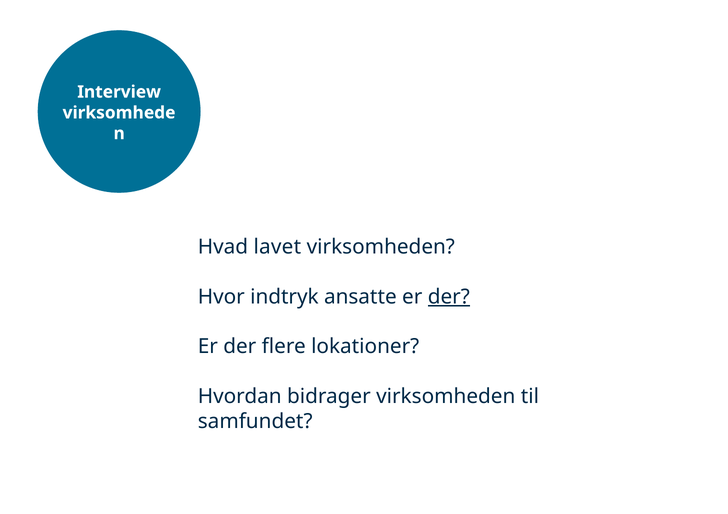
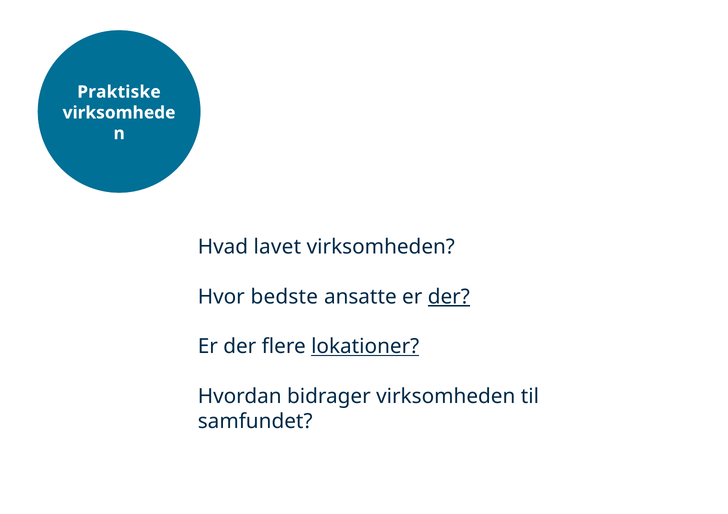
Interview: Interview -> Praktiske
indtryk: indtryk -> bedste
lokationer underline: none -> present
